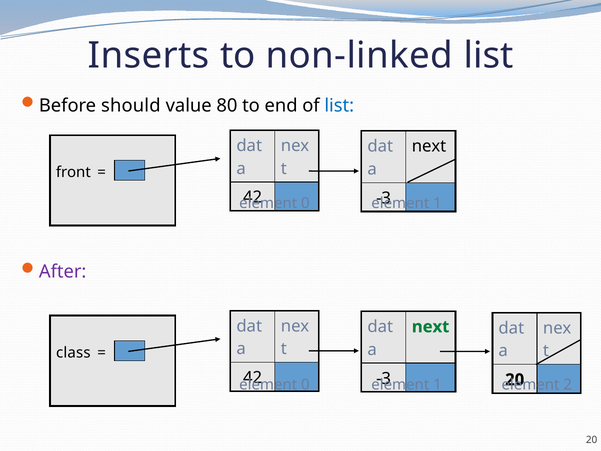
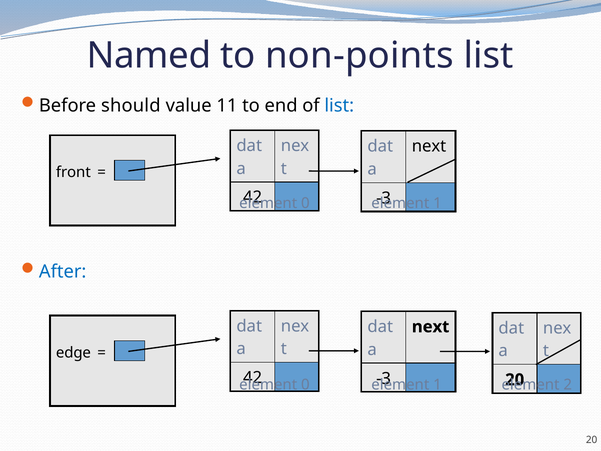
Inserts: Inserts -> Named
non-linked: non-linked -> non-points
80: 80 -> 11
After colour: purple -> blue
next at (431, 327) colour: green -> black
class: class -> edge
